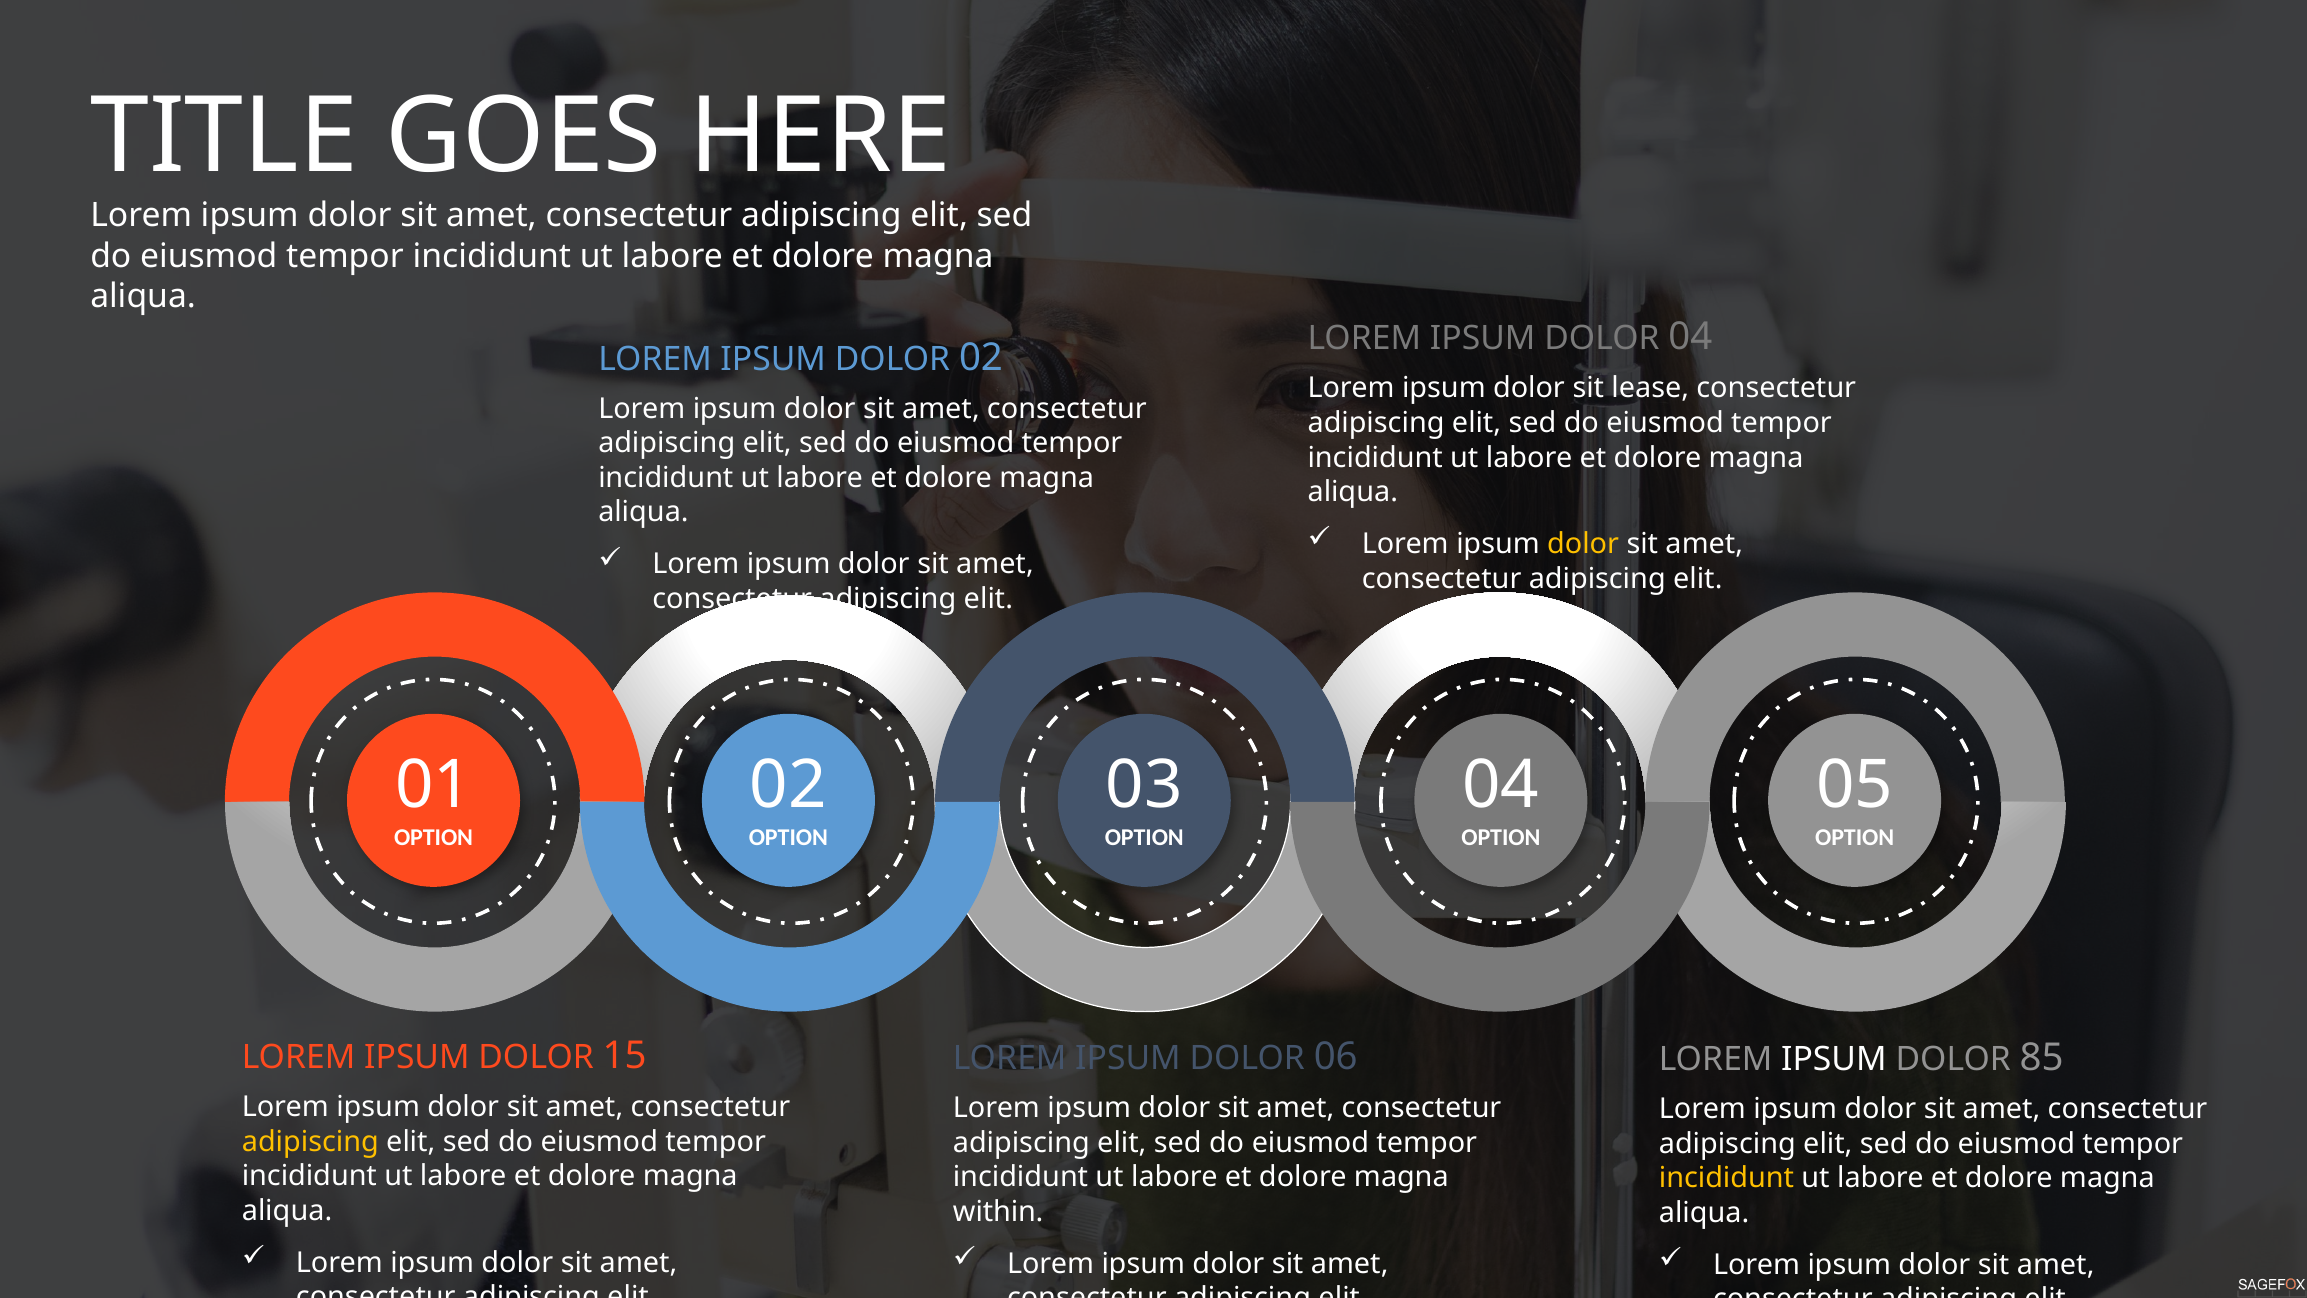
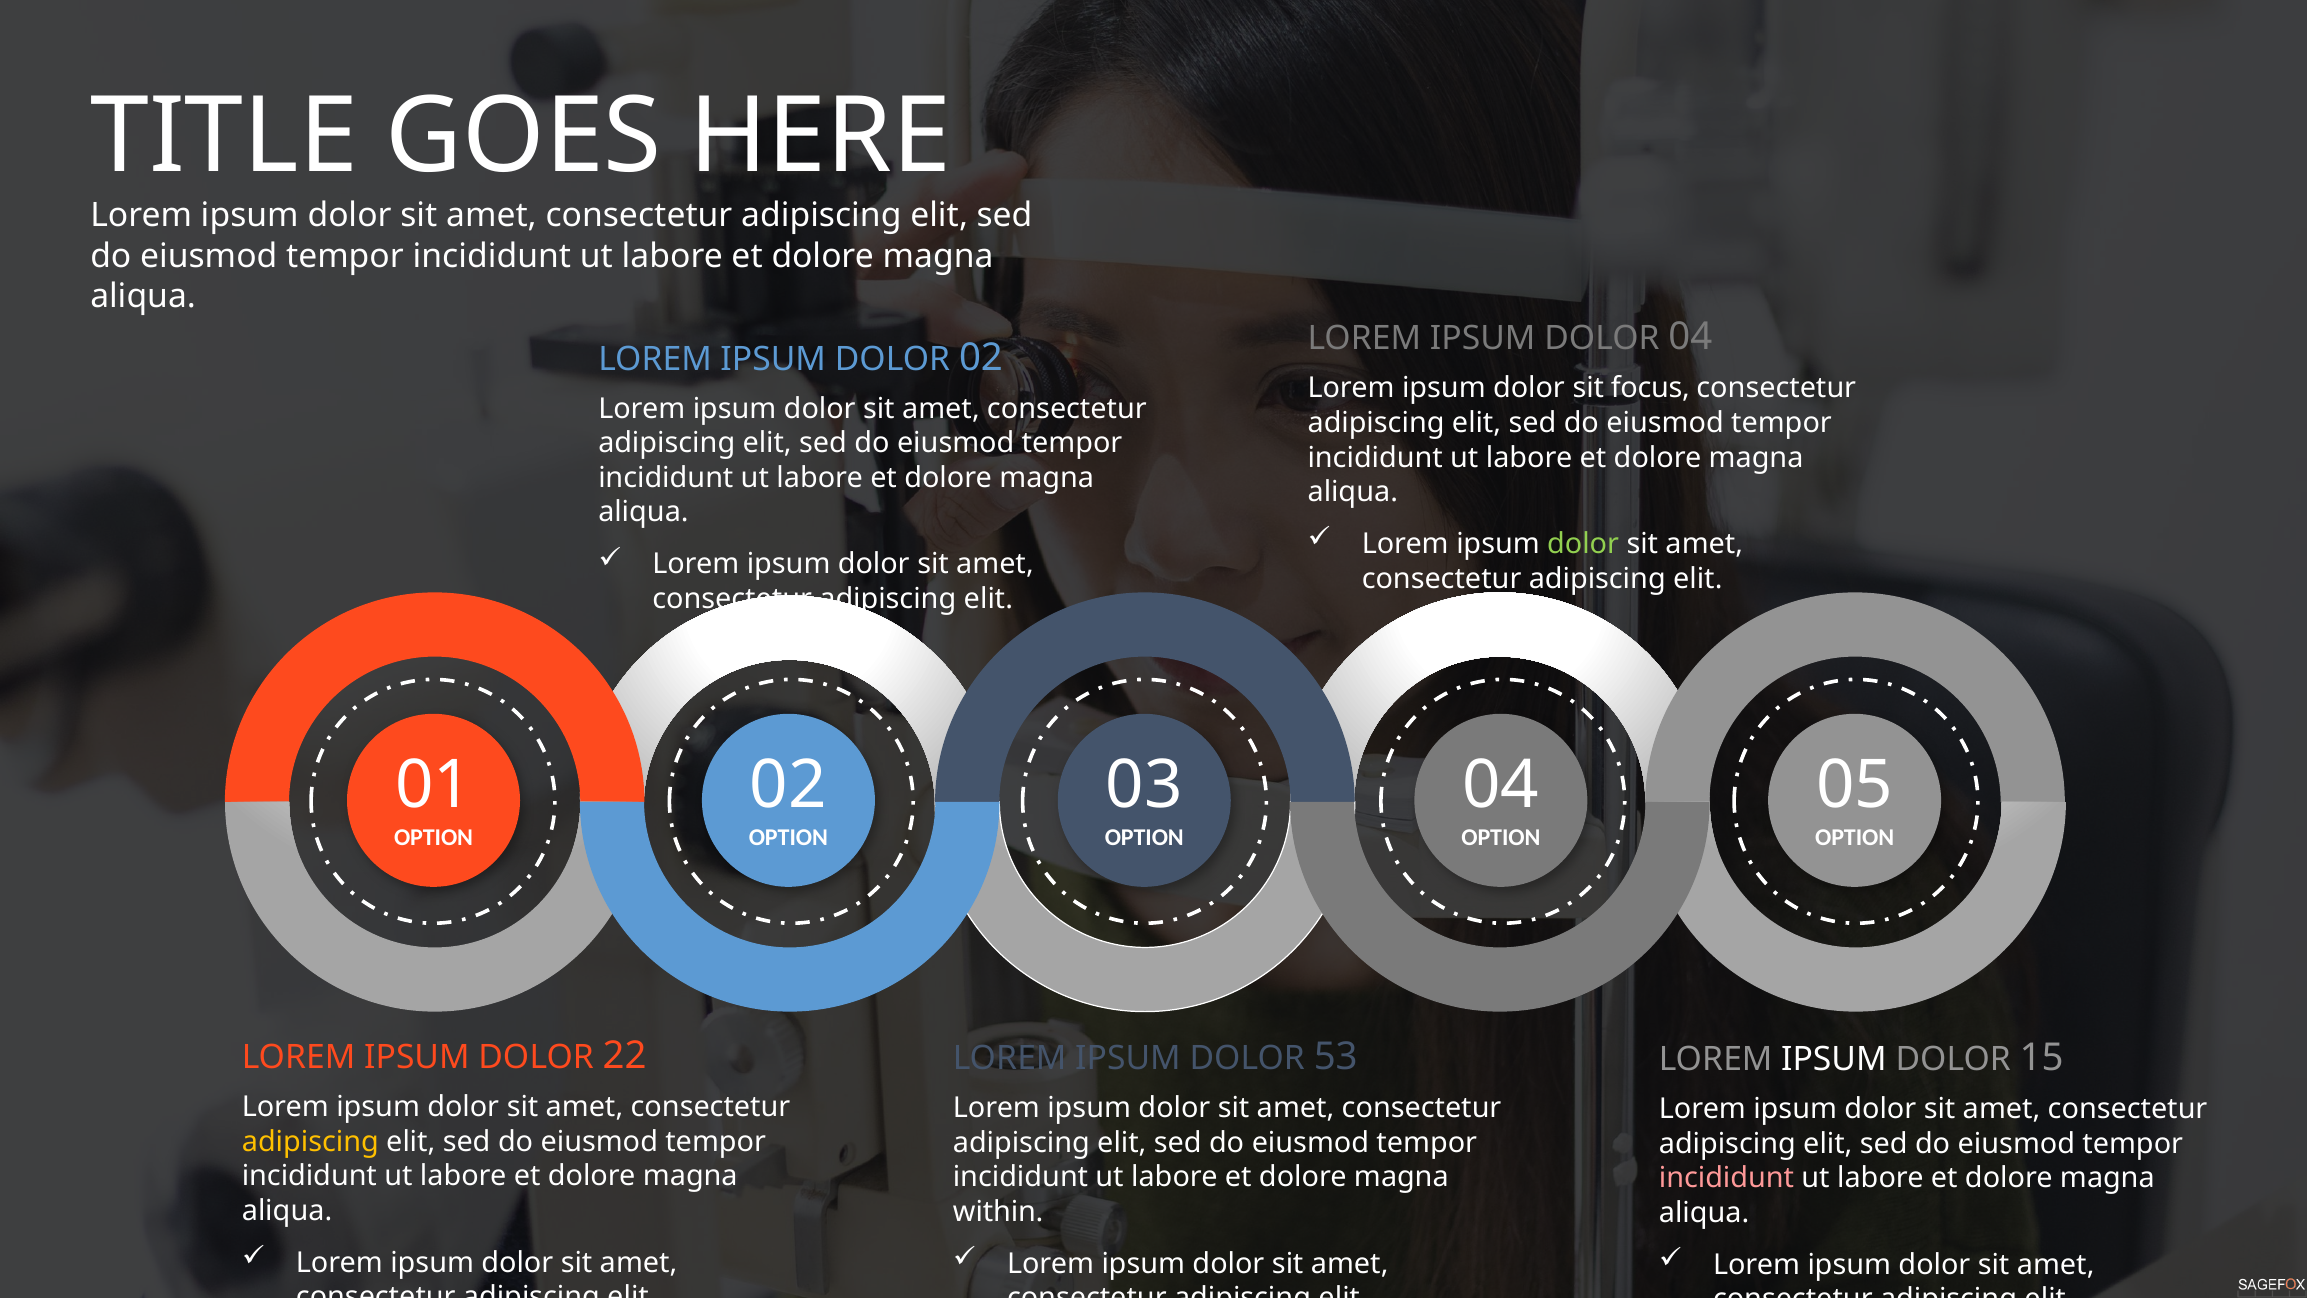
lease: lease -> focus
dolor at (1583, 544) colour: yellow -> light green
15: 15 -> 22
06: 06 -> 53
85: 85 -> 15
incididunt at (1726, 1178) colour: yellow -> pink
